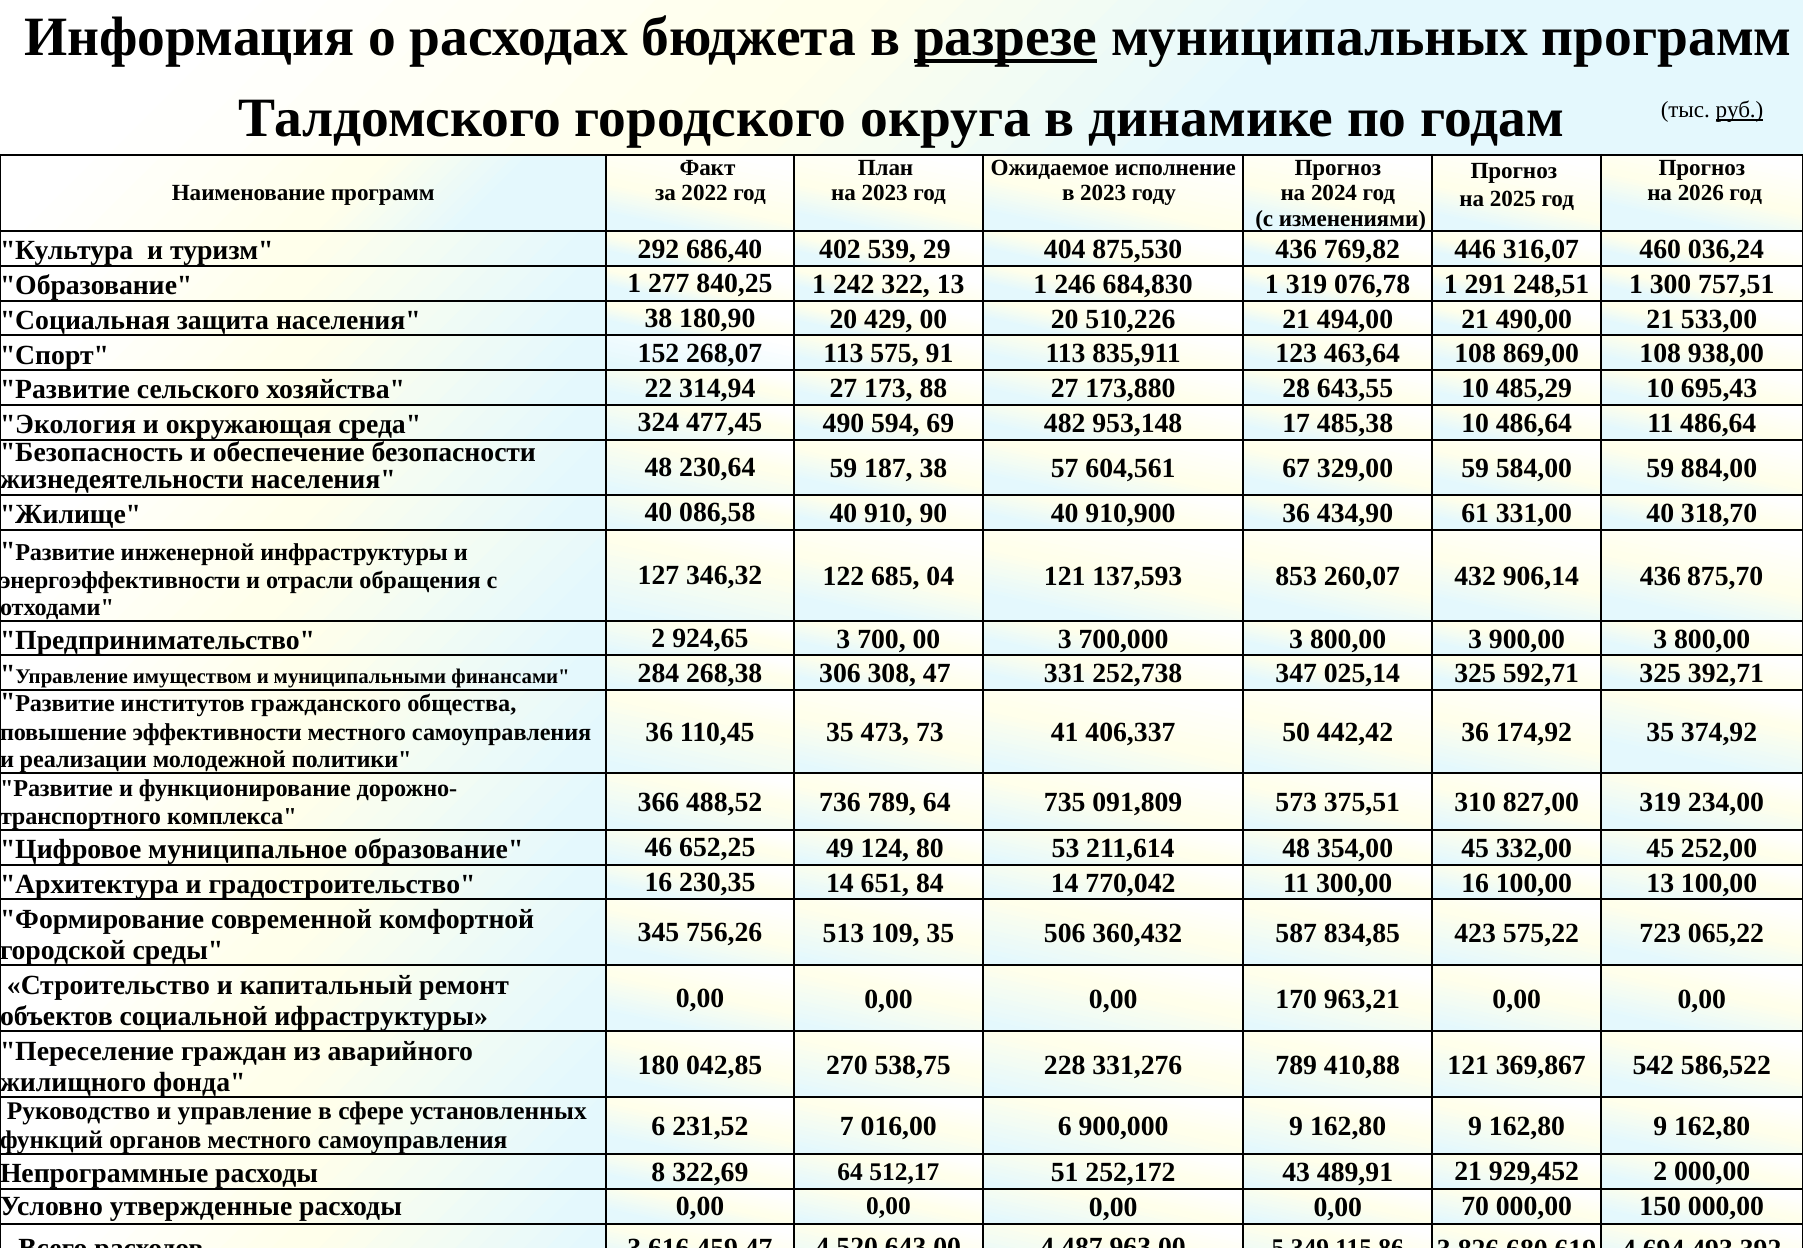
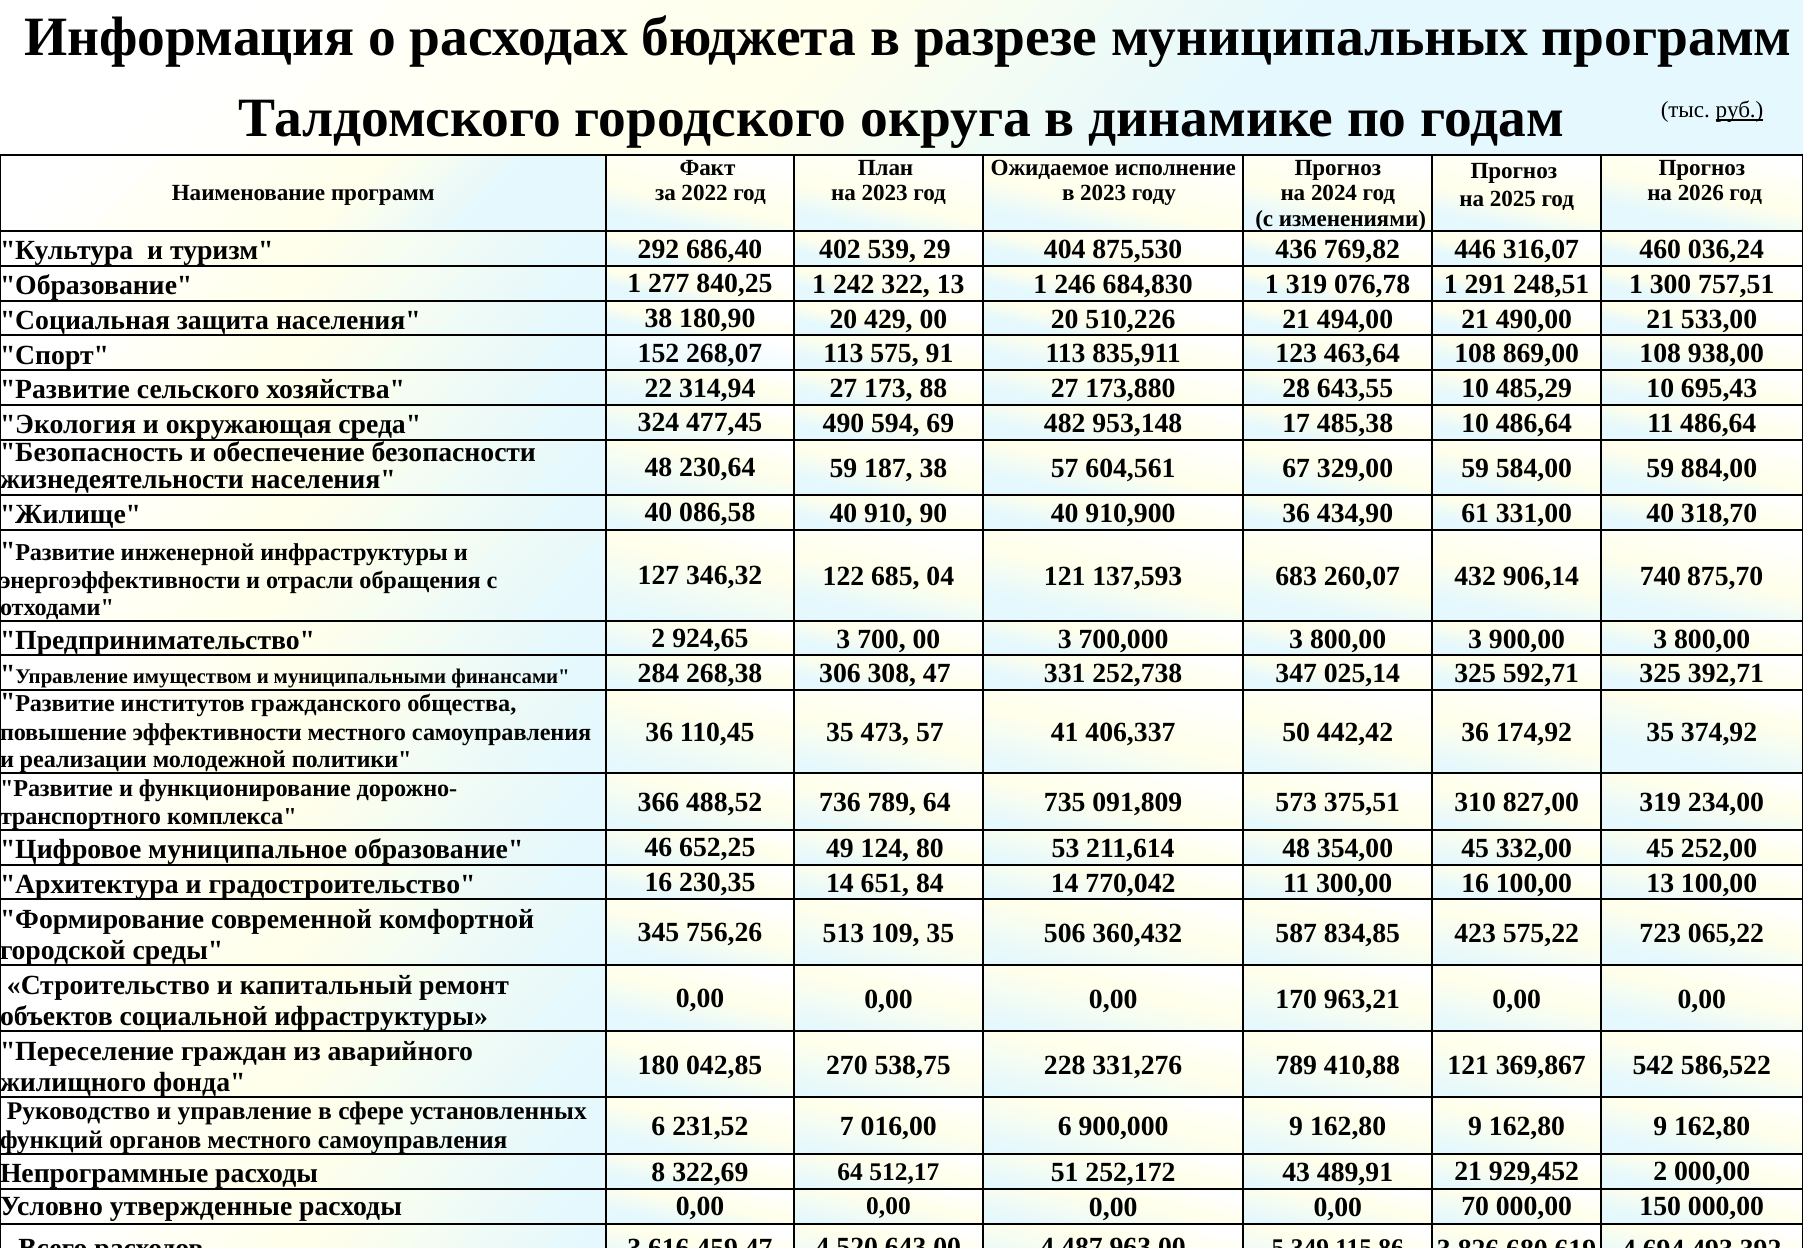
разрезе underline: present -> none
853: 853 -> 683
906,14 436: 436 -> 740
473 73: 73 -> 57
